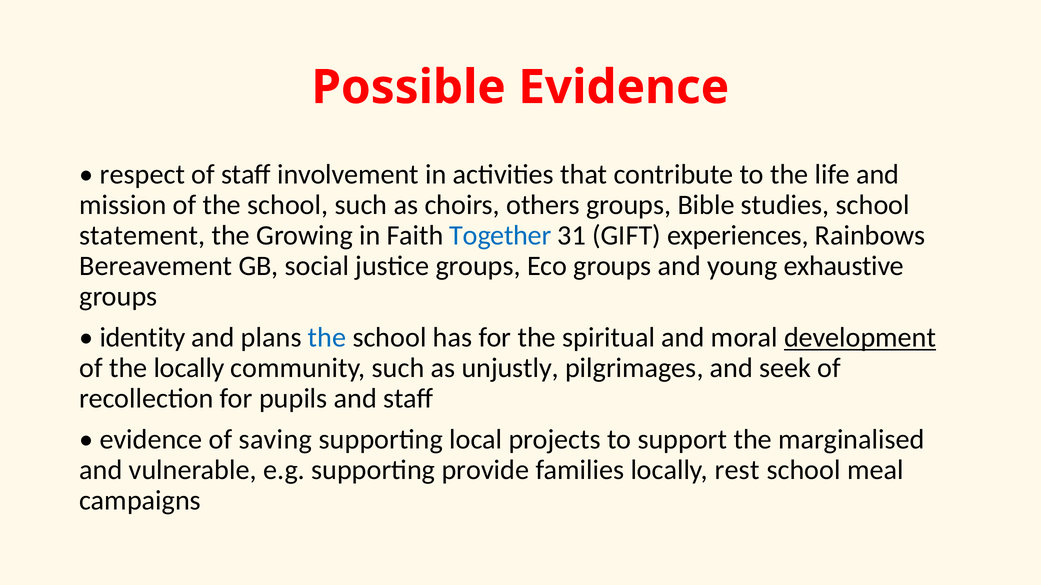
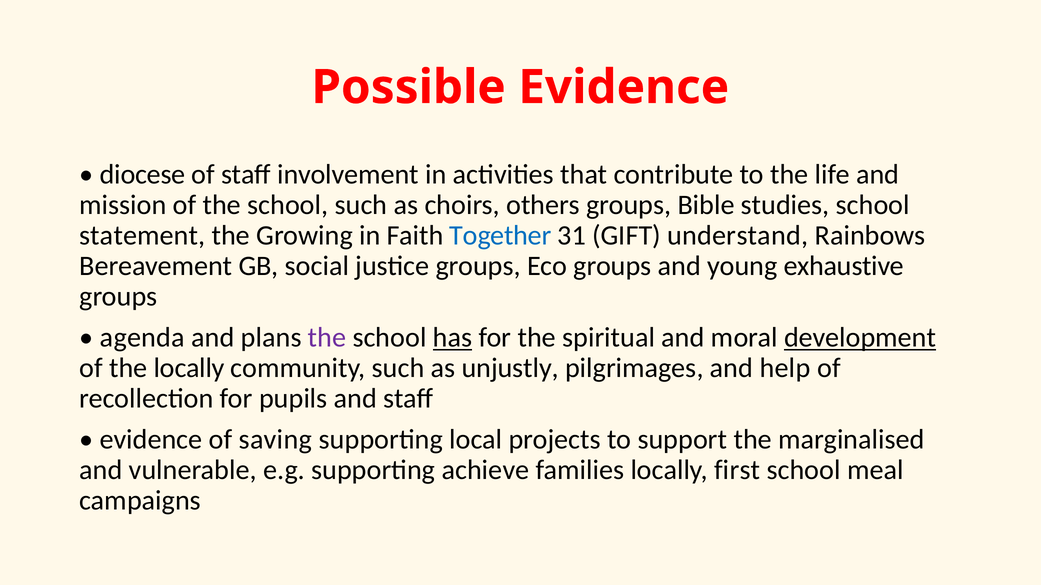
respect: respect -> diocese
experiences: experiences -> understand
identity: identity -> agenda
the at (327, 338) colour: blue -> purple
has underline: none -> present
seek: seek -> help
provide: provide -> achieve
rest: rest -> first
